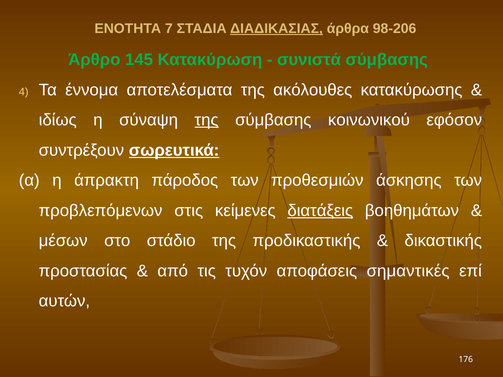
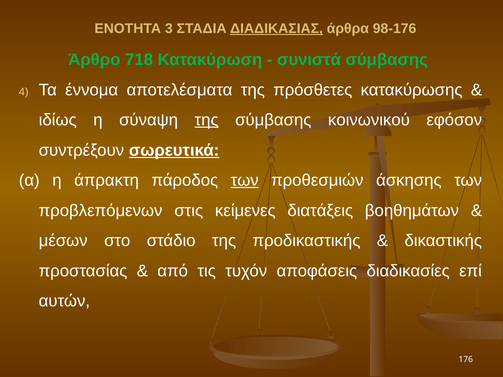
7: 7 -> 3
98-206: 98-206 -> 98-176
145: 145 -> 718
ακόλουθες: ακόλουθες -> πρόσθετες
των at (245, 180) underline: none -> present
διατάξεις underline: present -> none
σημαντικές: σημαντικές -> διαδικασίες
